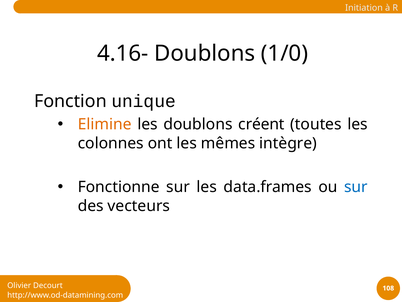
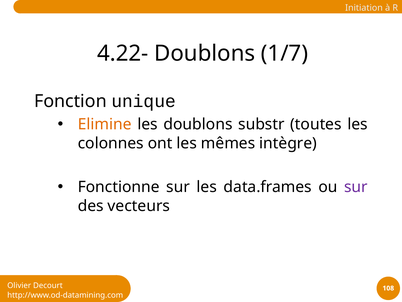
4.16-: 4.16- -> 4.22-
1/0: 1/0 -> 1/7
créent: créent -> substr
sur at (356, 187) colour: blue -> purple
